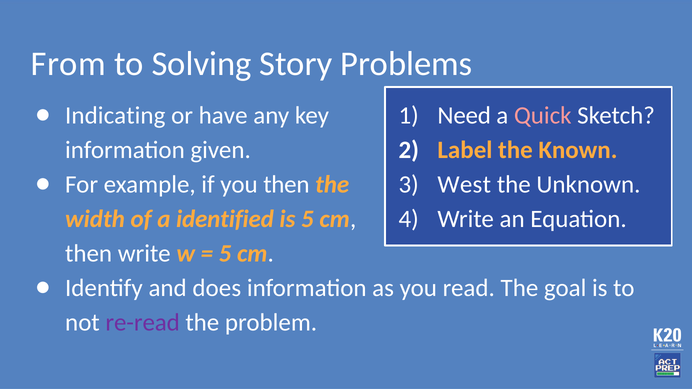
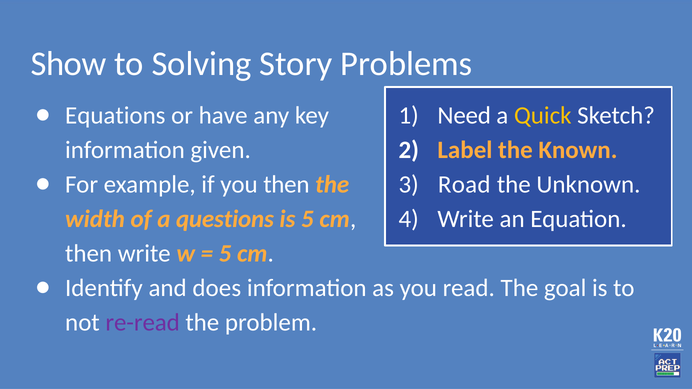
From: From -> Show
Indicating: Indicating -> Equations
Quick colour: pink -> yellow
West: West -> Road
identified: identified -> questions
